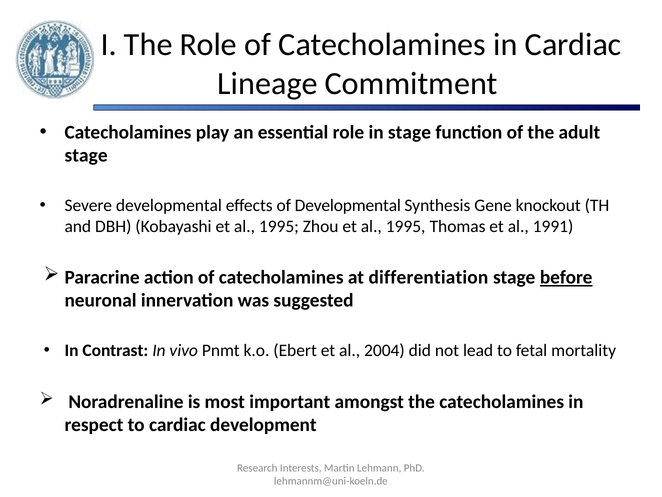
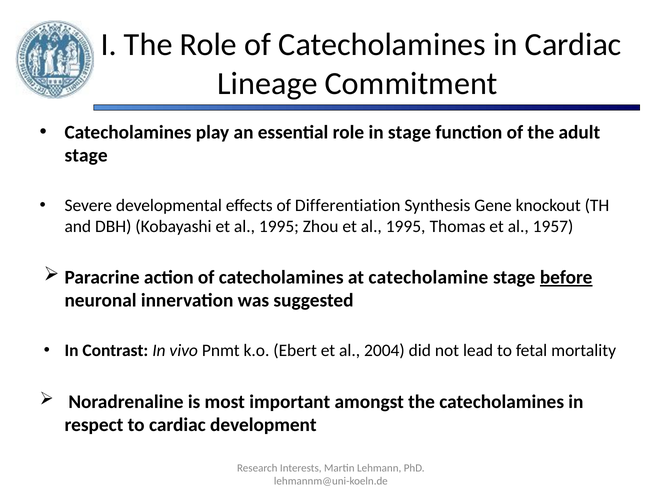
of Developmental: Developmental -> Differentiation
1991: 1991 -> 1957
differentiation: differentiation -> catecholamine
